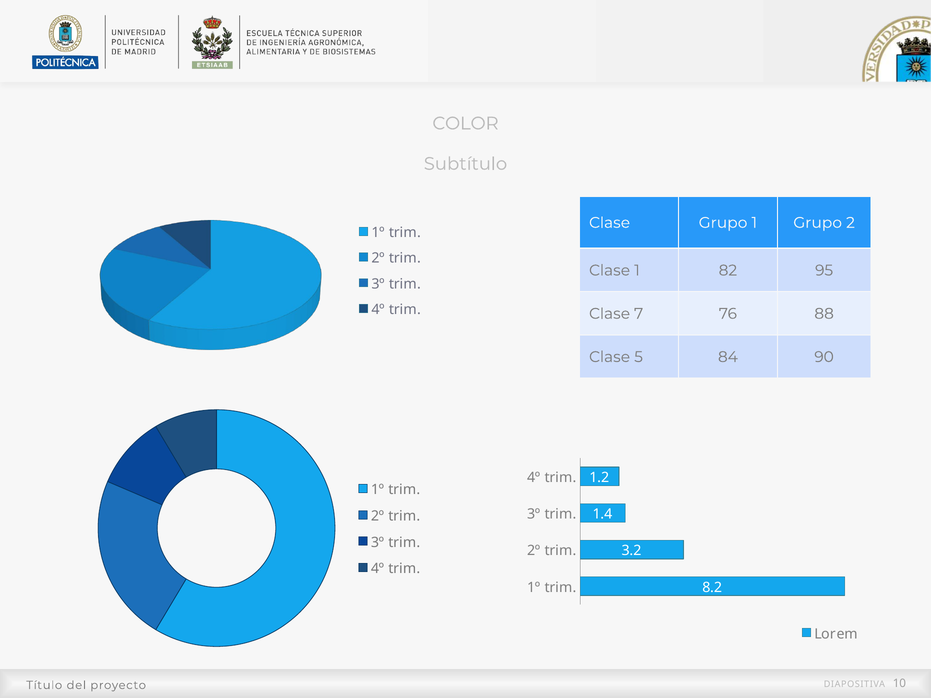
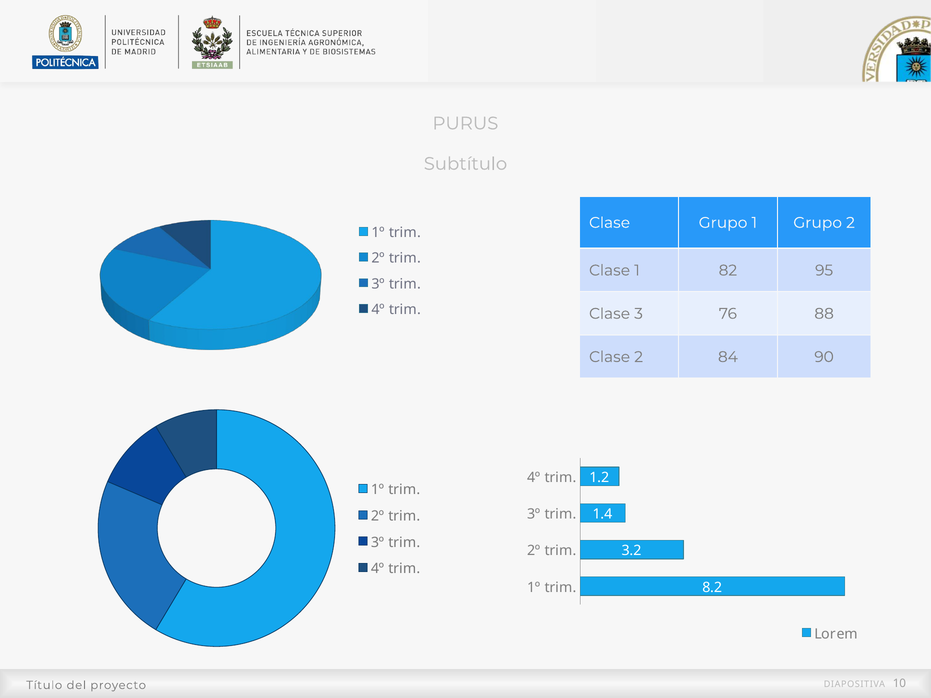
COLOR: COLOR -> PURUS
7: 7 -> 3
Clase 5: 5 -> 2
